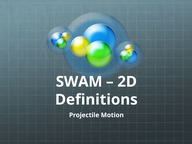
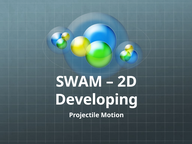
Definitions: Definitions -> Developing
